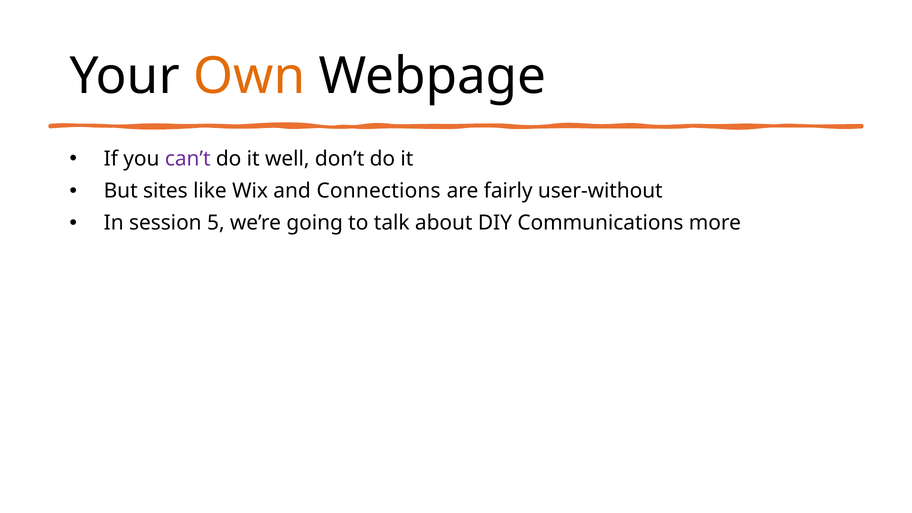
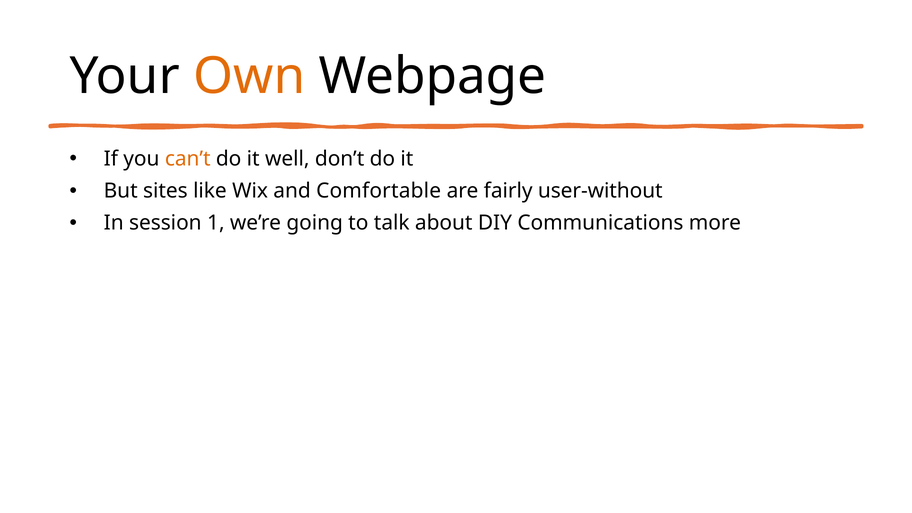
can’t colour: purple -> orange
Connections: Connections -> Comfortable
5: 5 -> 1
